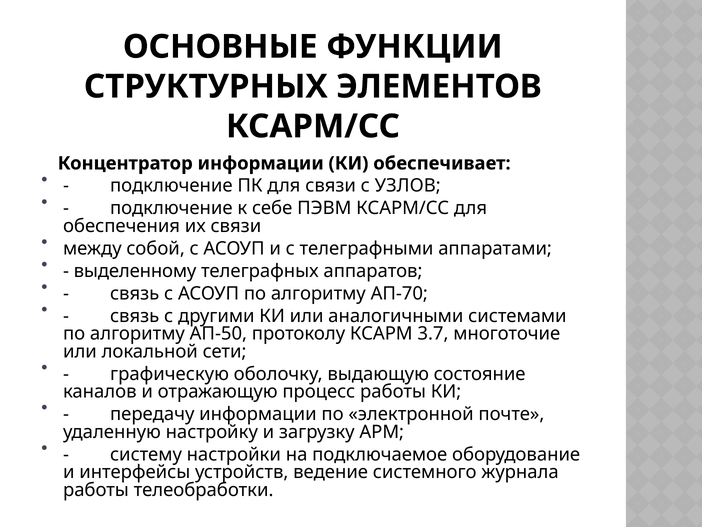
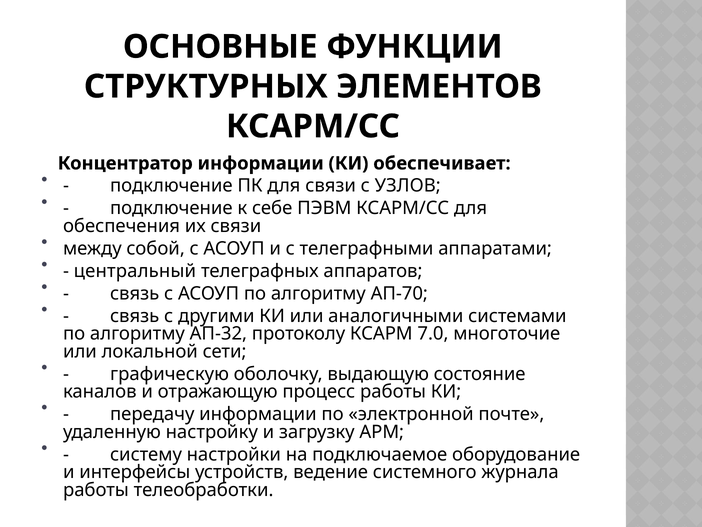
выделенному: выделенному -> центральный
АП-50: АП-50 -> АП-32
3.7: 3.7 -> 7.0
